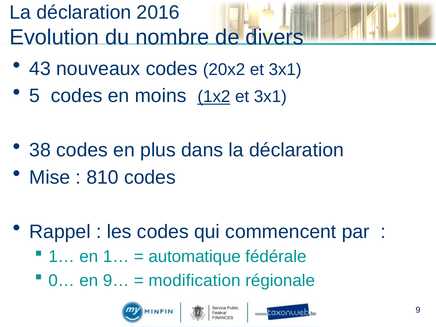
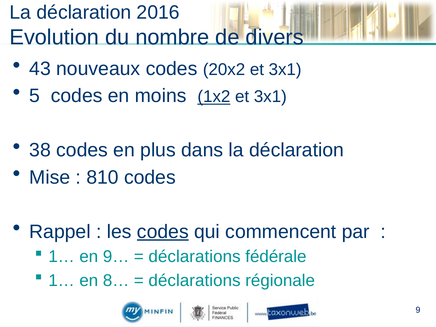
codes at (163, 232) underline: none -> present
en 1…: 1… -> 9…
automatique at (195, 257): automatique -> déclarations
0… at (62, 280): 0… -> 1…
9…: 9… -> 8…
modification at (194, 280): modification -> déclarations
